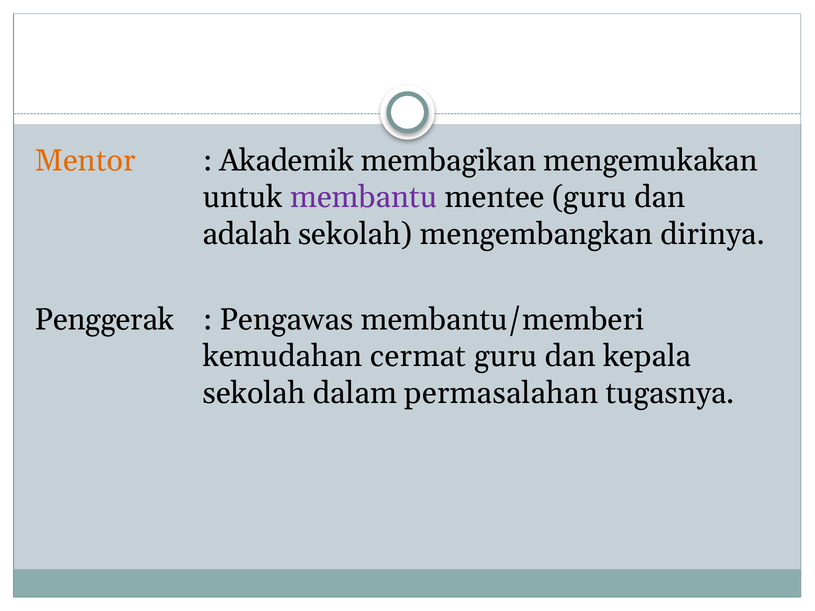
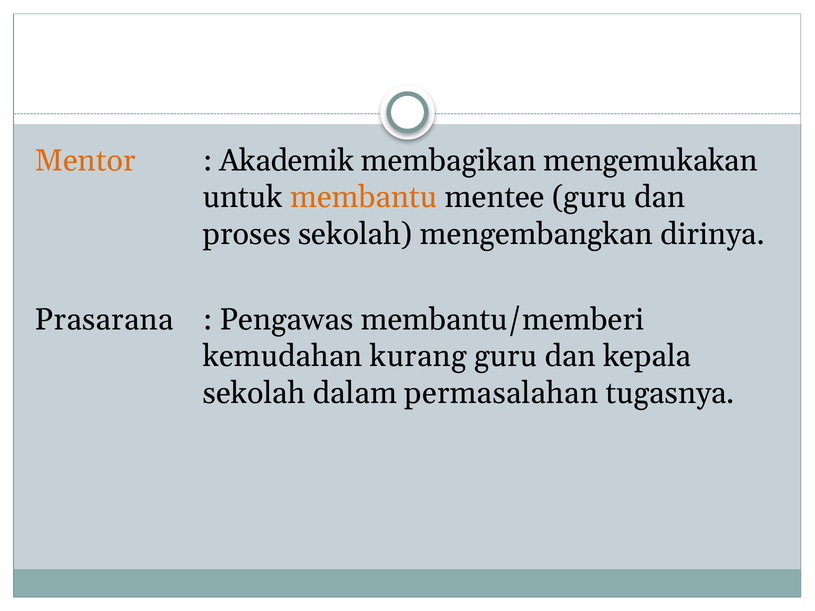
membantu colour: purple -> orange
adalah: adalah -> proses
Penggerak: Penggerak -> Prasarana
cermat: cermat -> kurang
